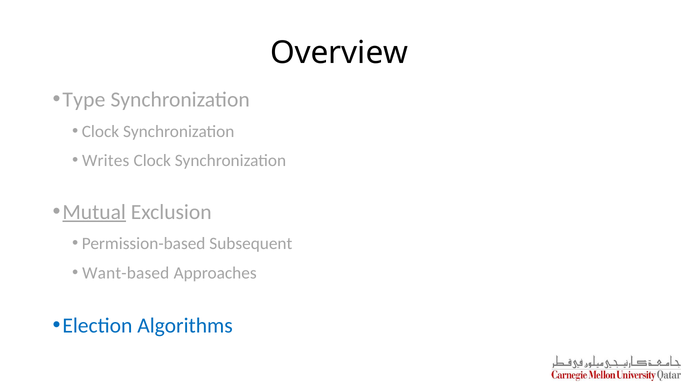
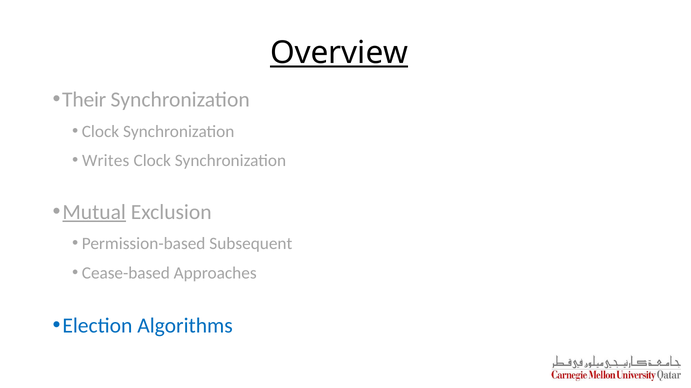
Overview underline: none -> present
Type: Type -> Their
Want-based: Want-based -> Cease-based
